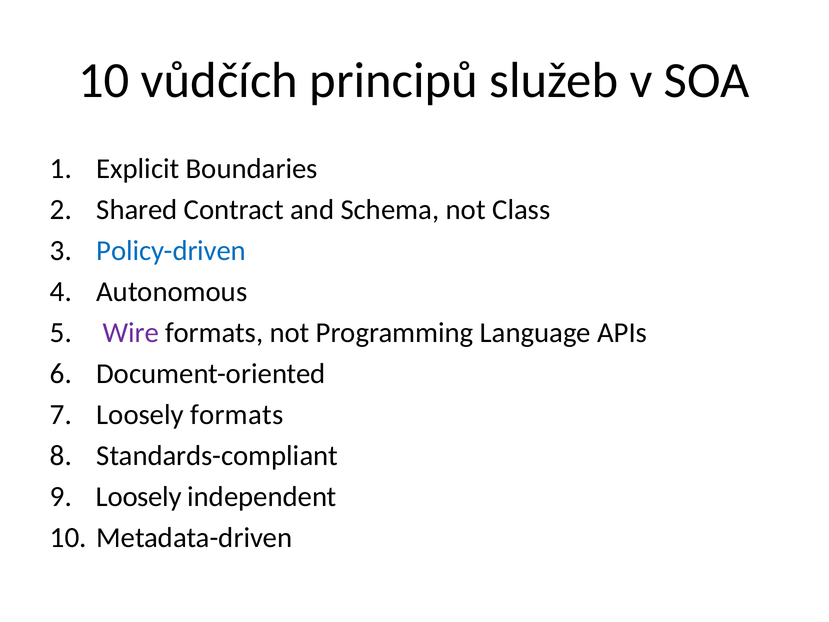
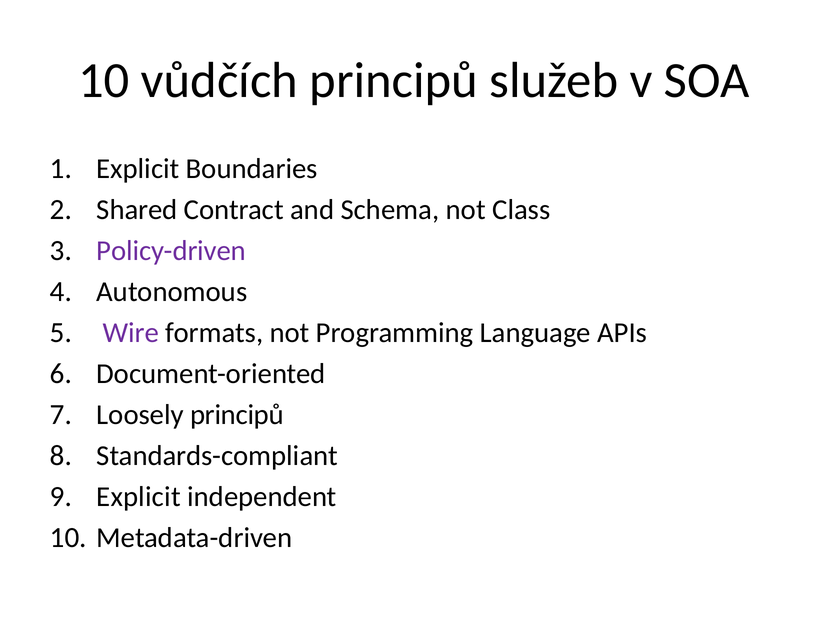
Policy-driven colour: blue -> purple
Loosely formats: formats -> principů
Loosely at (139, 496): Loosely -> Explicit
